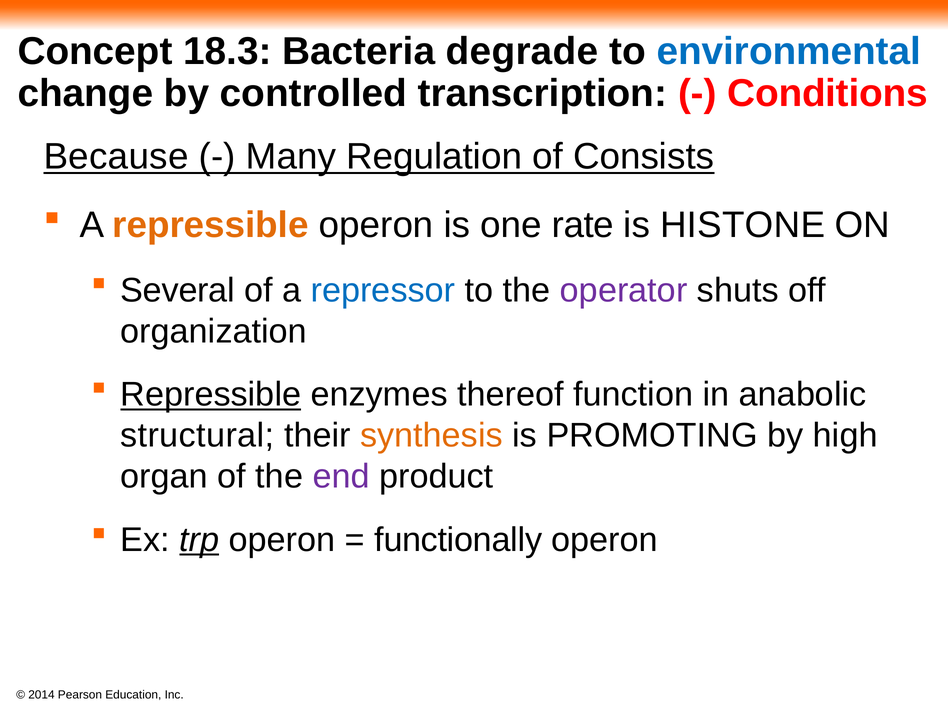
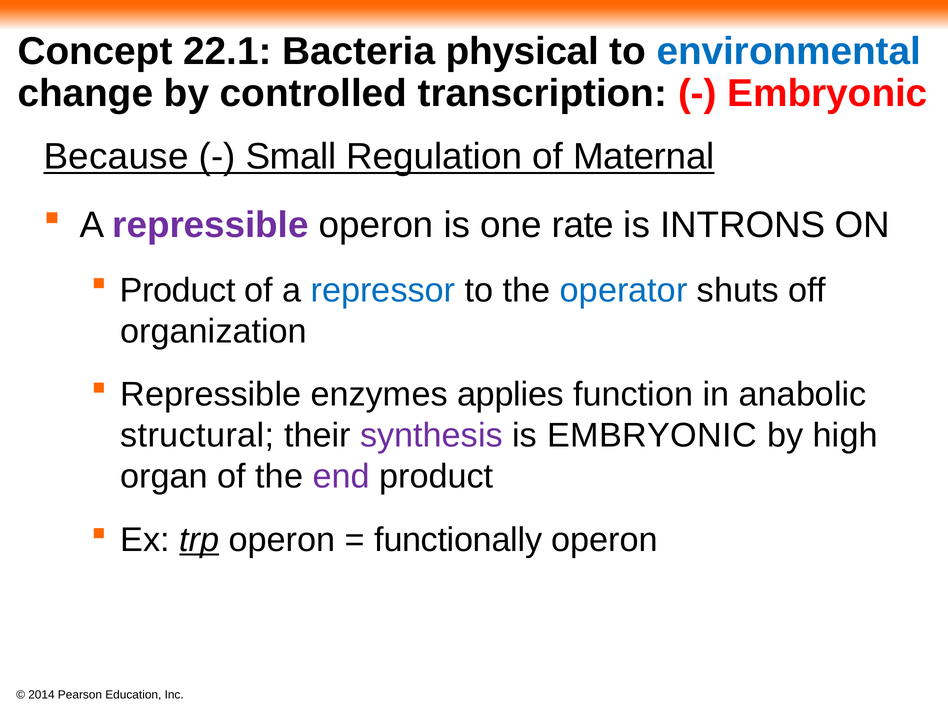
18.3: 18.3 -> 22.1
degrade: degrade -> physical
Conditions at (828, 94): Conditions -> Embryonic
Many: Many -> Small
Consists: Consists -> Maternal
repressible at (210, 225) colour: orange -> purple
HISTONE: HISTONE -> INTRONS
Several at (178, 290): Several -> Product
operator colour: purple -> blue
Repressible at (211, 395) underline: present -> none
thereof: thereof -> applies
synthesis colour: orange -> purple
is PROMOTING: PROMOTING -> EMBRYONIC
